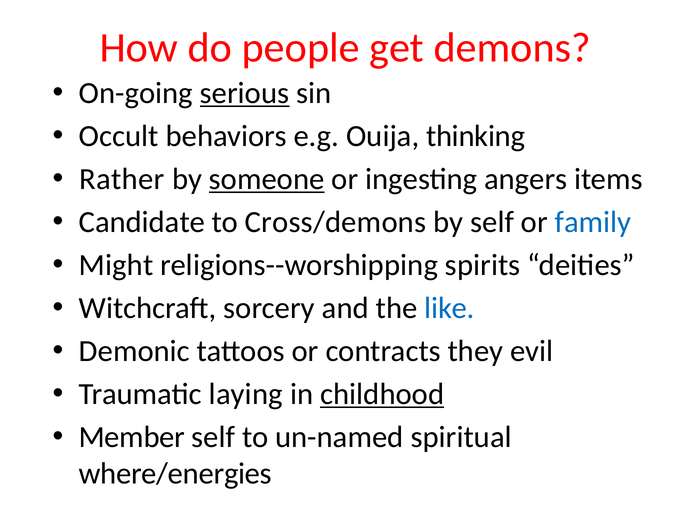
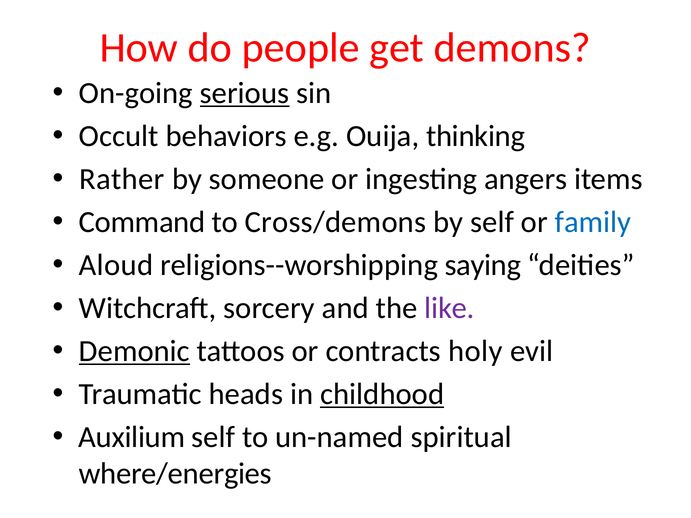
someone underline: present -> none
Candidate: Candidate -> Command
Might: Might -> Aloud
spirits: spirits -> saying
like colour: blue -> purple
Demonic underline: none -> present
they: they -> holy
laying: laying -> heads
Member: Member -> Auxilium
